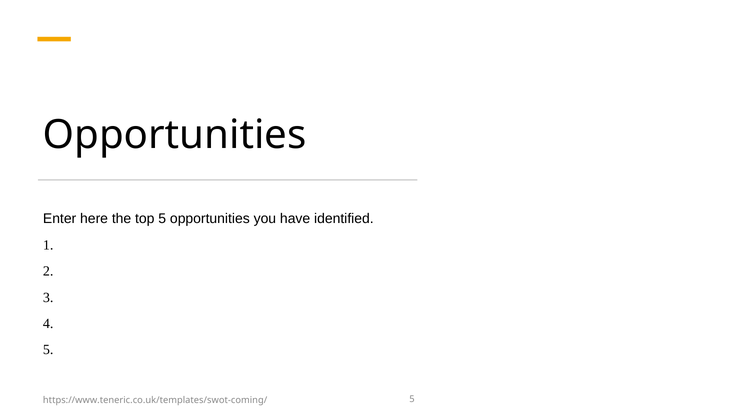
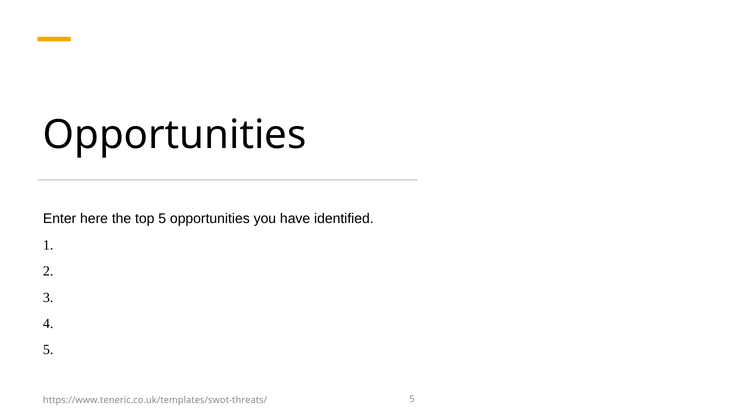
https://www.teneric.co.uk/templates/swot-coming/: https://www.teneric.co.uk/templates/swot-coming/ -> https://www.teneric.co.uk/templates/swot-threats/
